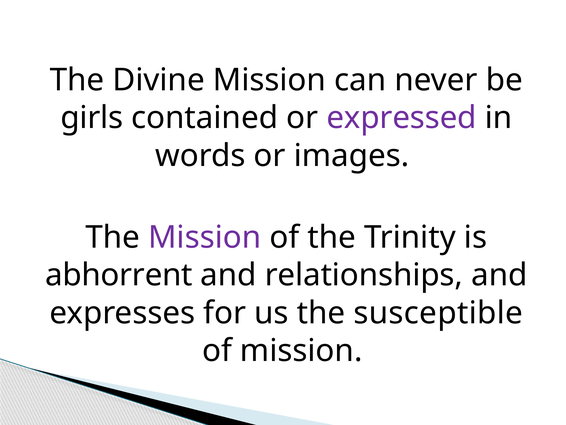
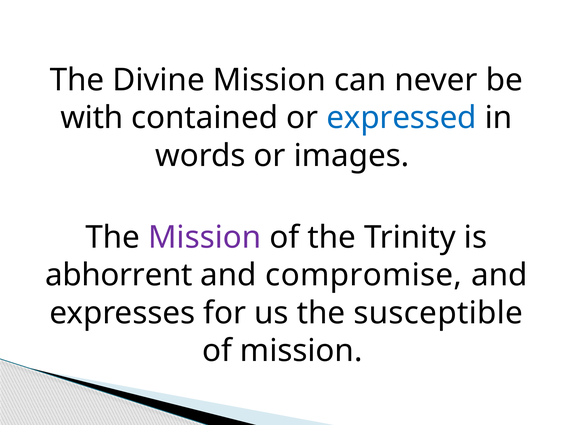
girls: girls -> with
expressed colour: purple -> blue
relationships: relationships -> compromise
